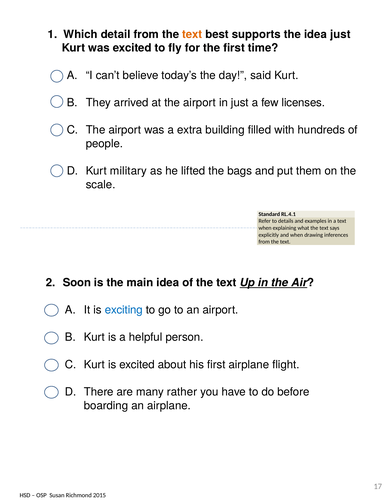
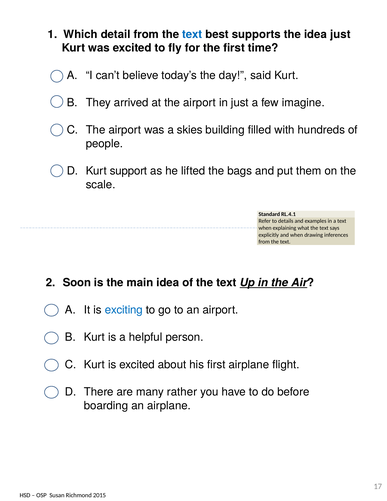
text at (192, 34) colour: orange -> blue
licenses: licenses -> imagine
extra: extra -> skies
military: military -> support
